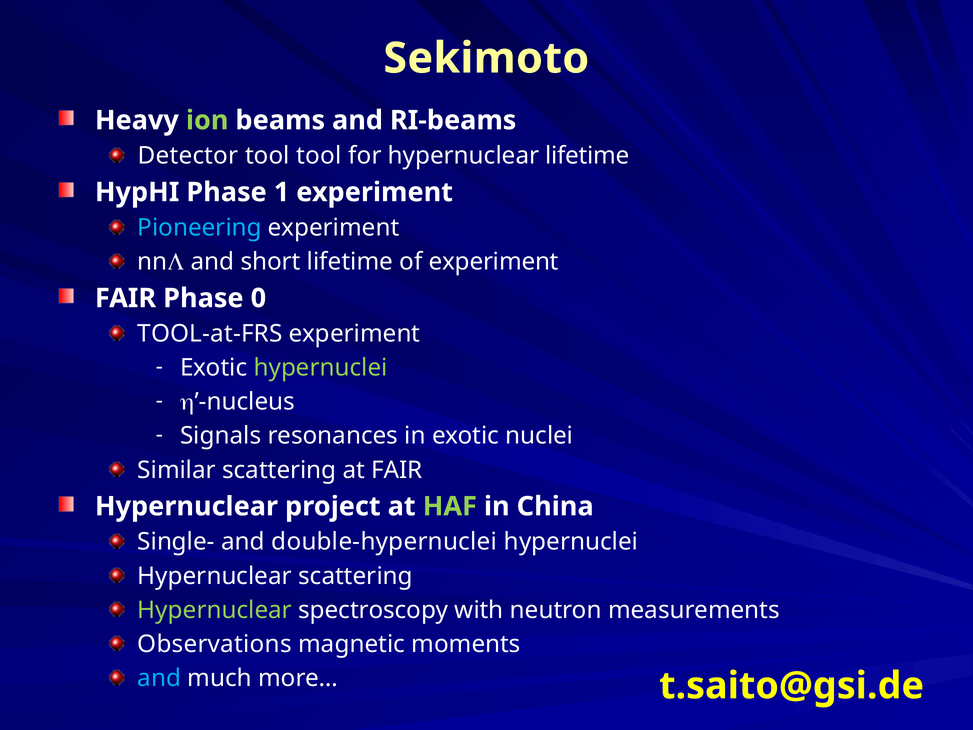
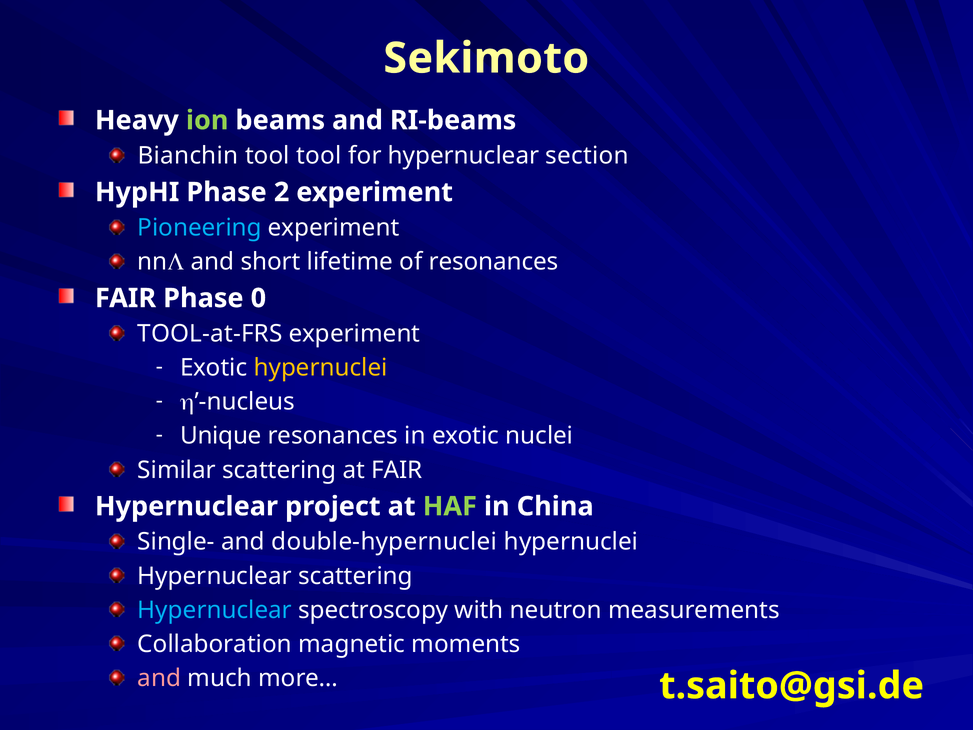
Detector: Detector -> Bianchin
hypernuclear lifetime: lifetime -> section
1: 1 -> 2
of experiment: experiment -> resonances
hypernuclei at (321, 368) colour: light green -> yellow
Signals: Signals -> Unique
Hypernuclear at (215, 610) colour: light green -> light blue
Observations: Observations -> Collaboration
and at (159, 678) colour: light blue -> pink
